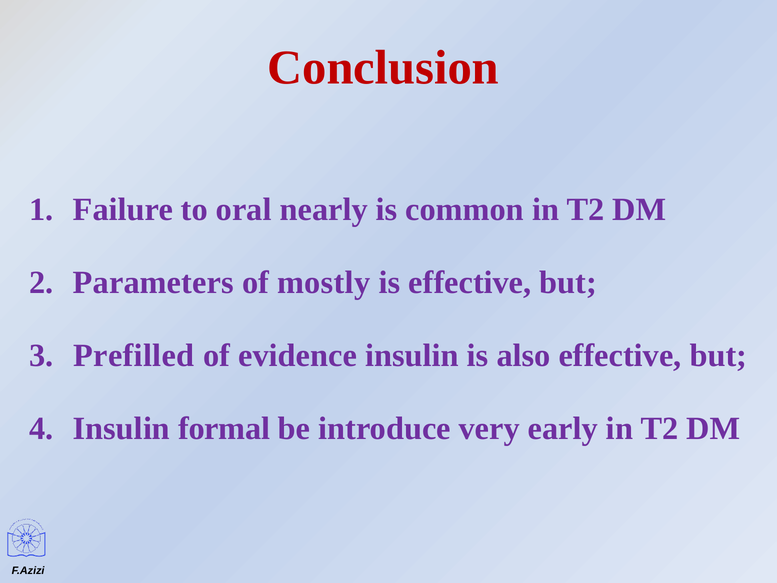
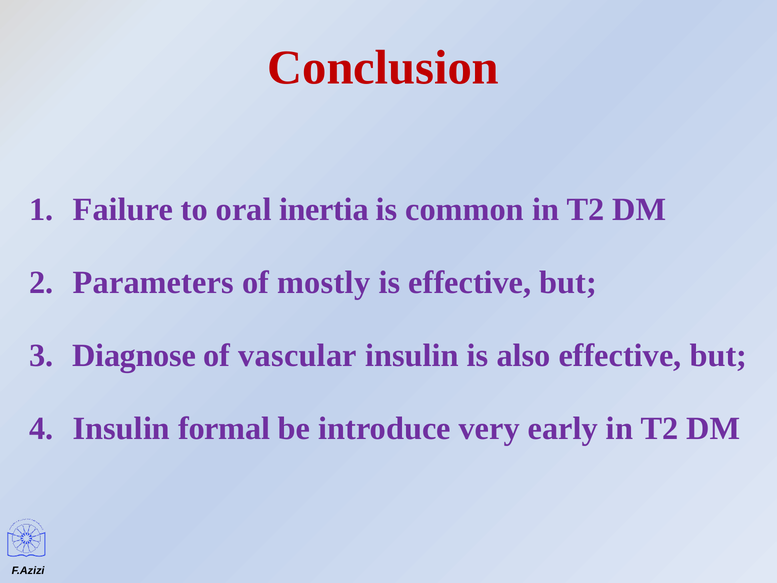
nearly: nearly -> inertia
Prefilled: Prefilled -> Diagnose
evidence: evidence -> vascular
